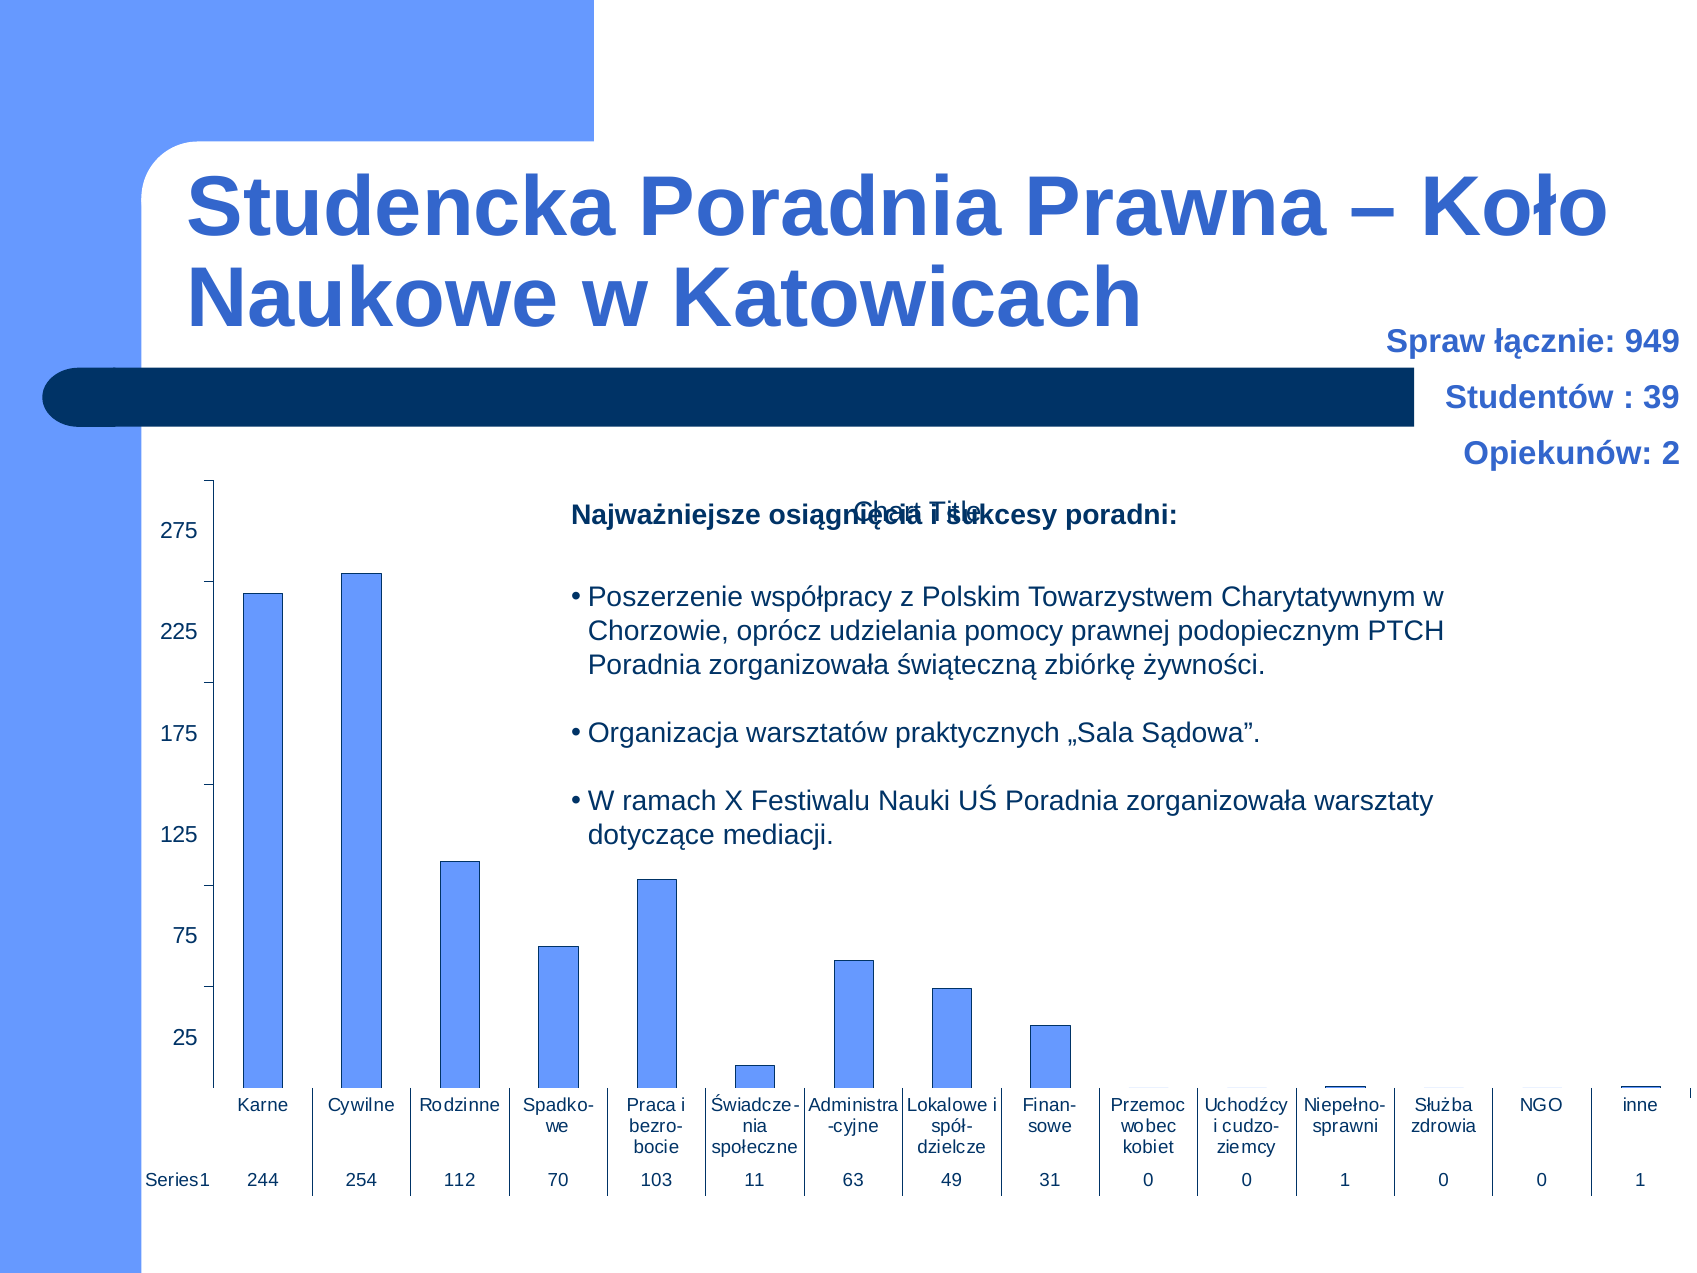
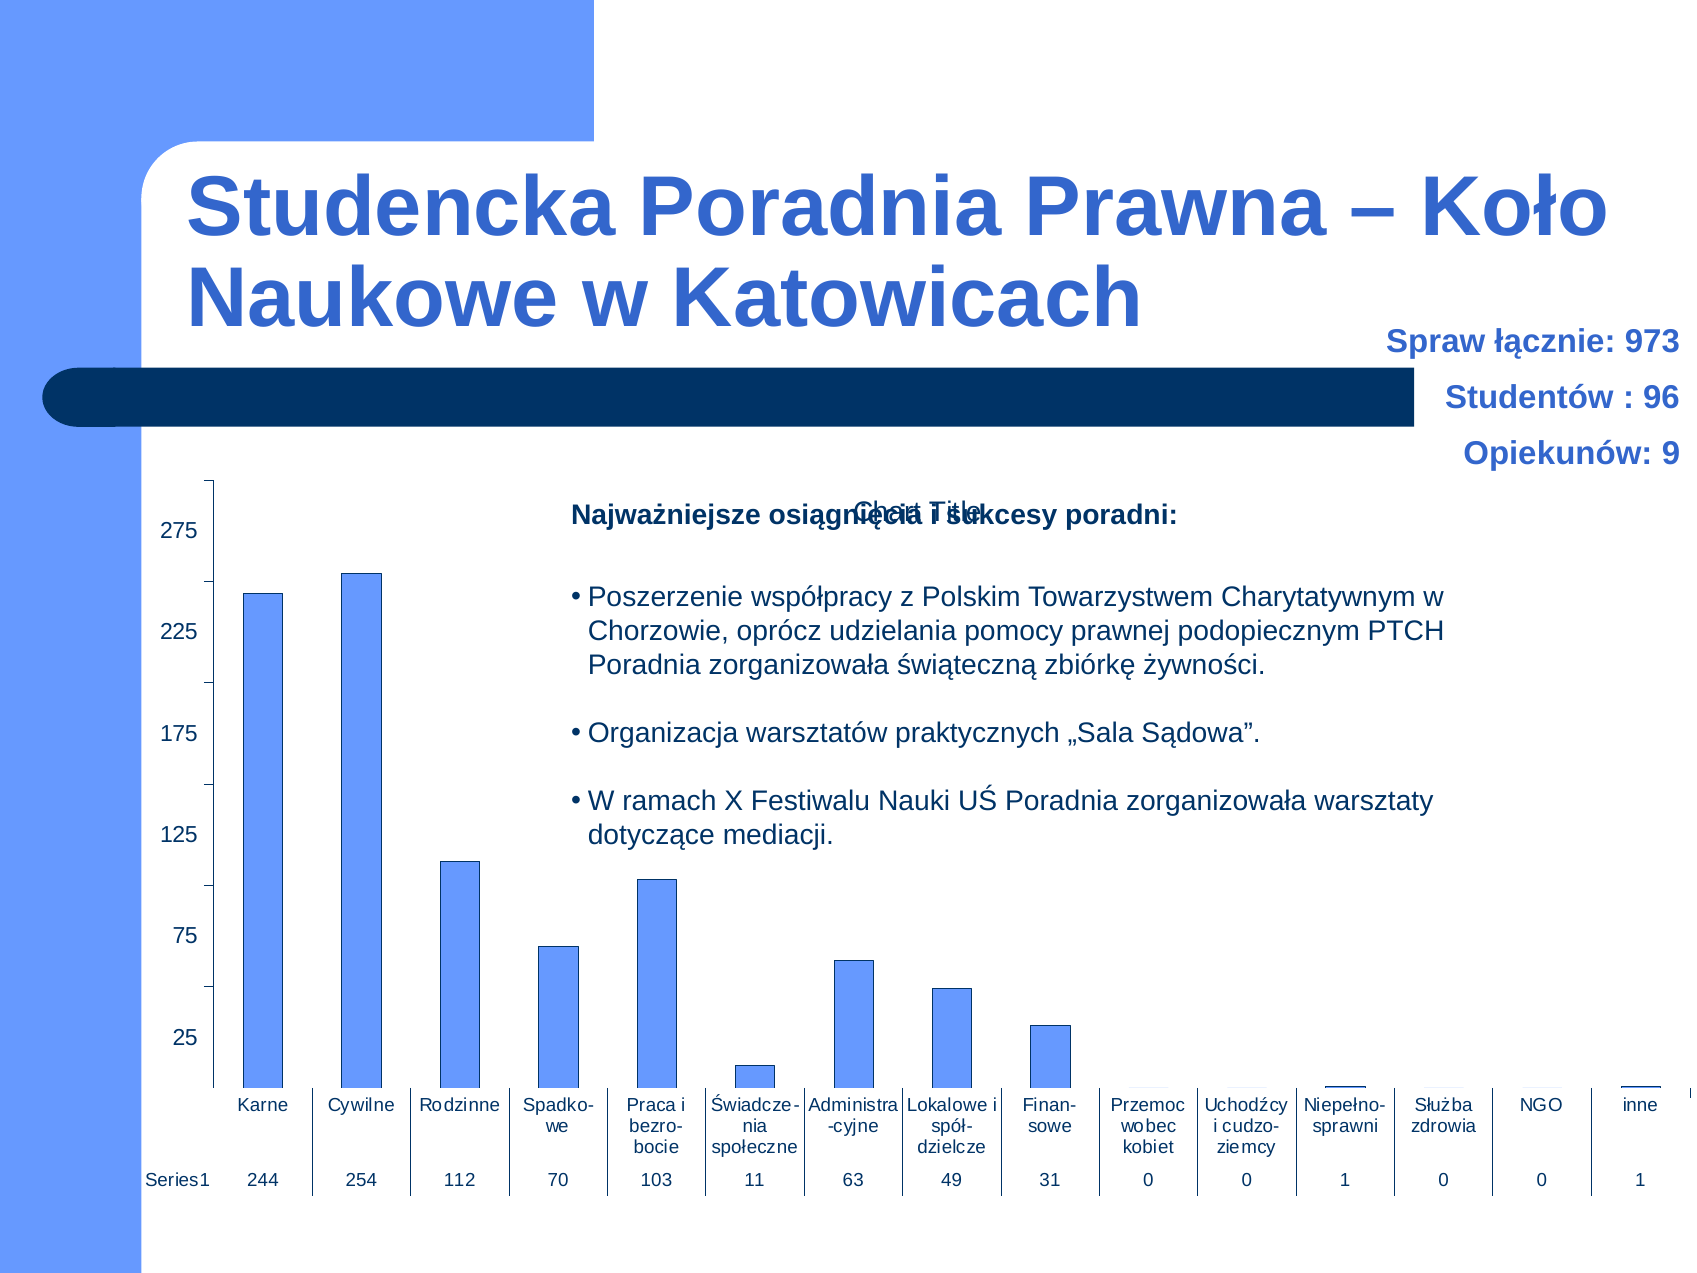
949: 949 -> 973
39: 39 -> 96
2: 2 -> 9
